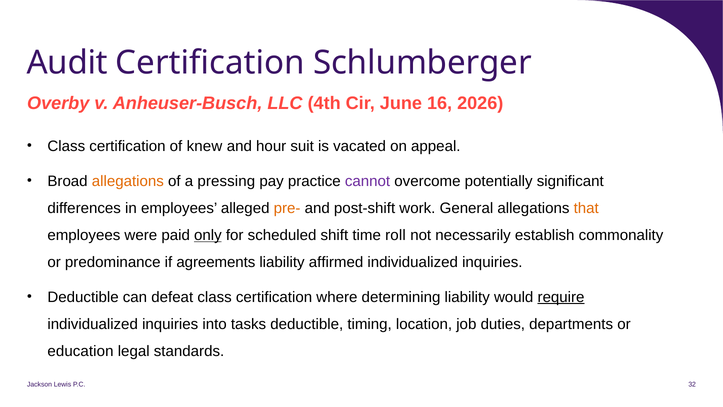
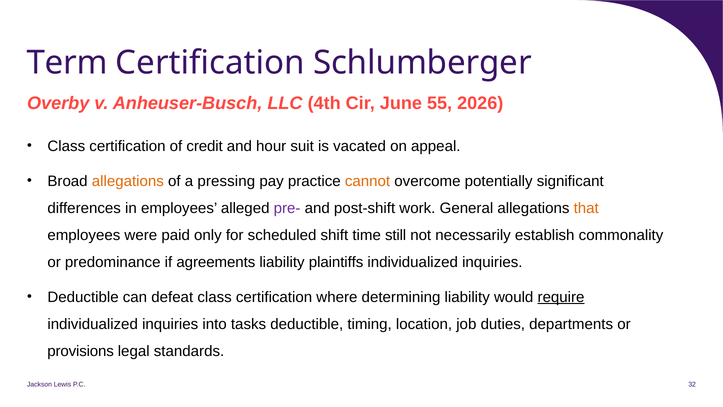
Audit: Audit -> Term
16: 16 -> 55
knew: knew -> credit
cannot colour: purple -> orange
pre- colour: orange -> purple
only underline: present -> none
roll: roll -> still
affirmed: affirmed -> plaintiffs
education: education -> provisions
